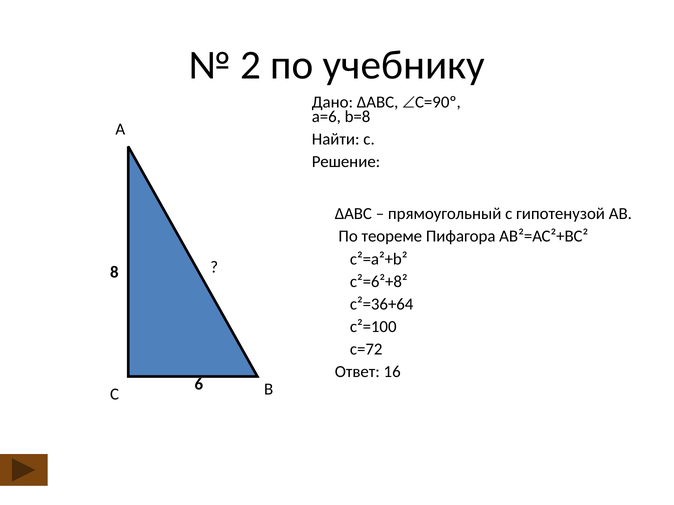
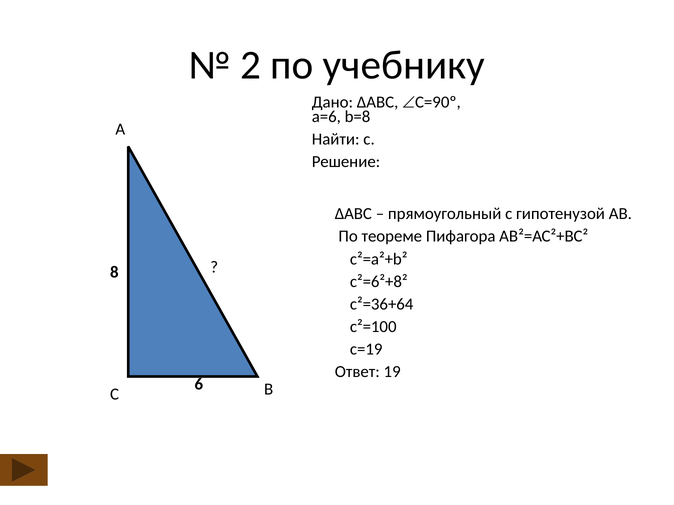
c=72: c=72 -> c=19
16: 16 -> 19
